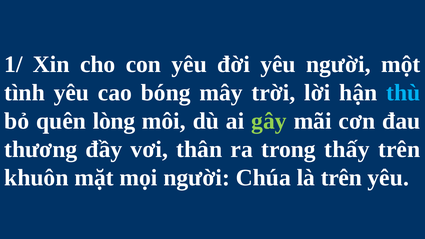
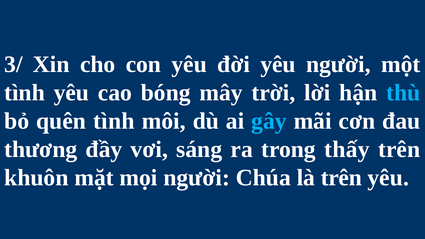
1/: 1/ -> 3/
quên lòng: lòng -> tình
gây colour: light green -> light blue
thân: thân -> sáng
